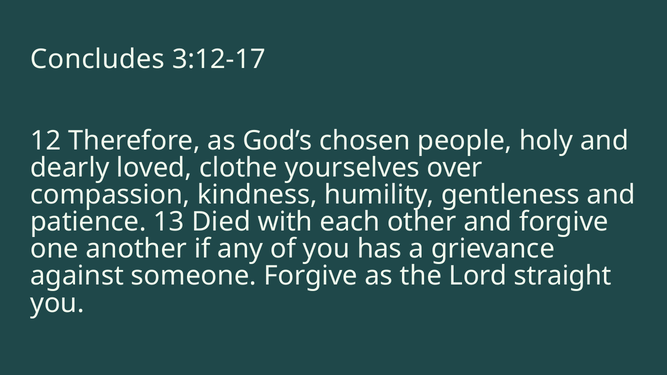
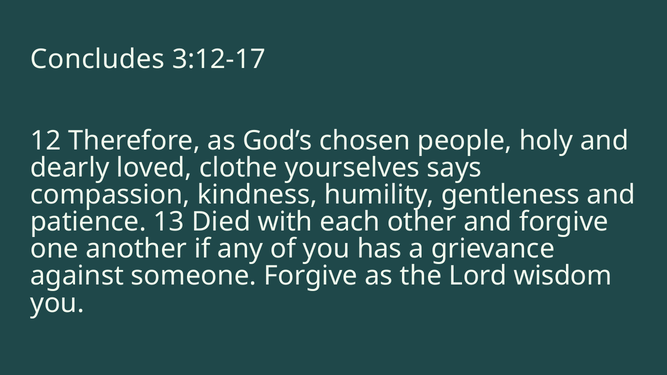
over: over -> says
straight: straight -> wisdom
